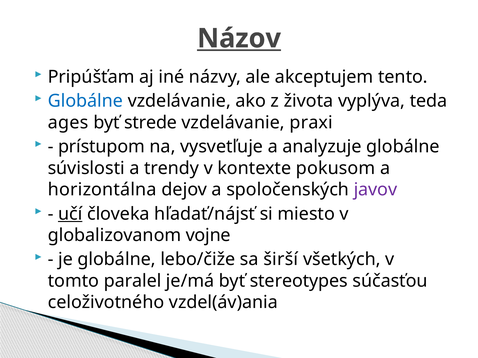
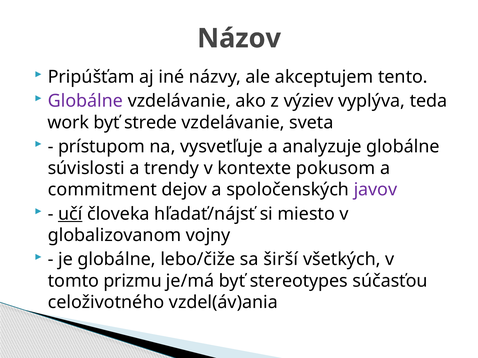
Názov underline: present -> none
Globálne at (85, 101) colour: blue -> purple
života: života -> výziev
ages: ages -> work
praxi: praxi -> sveta
horizontálna: horizontálna -> commitment
vojne: vojne -> vojny
paralel: paralel -> prizmu
